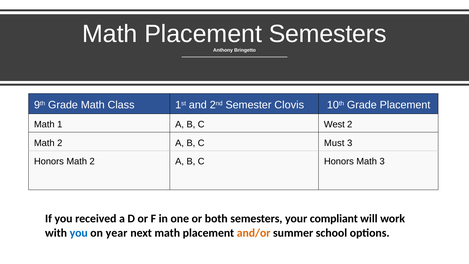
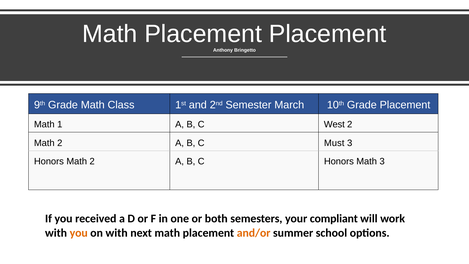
Placement Semesters: Semesters -> Placement
Clovis: Clovis -> March
you at (79, 233) colour: blue -> orange
on year: year -> with
